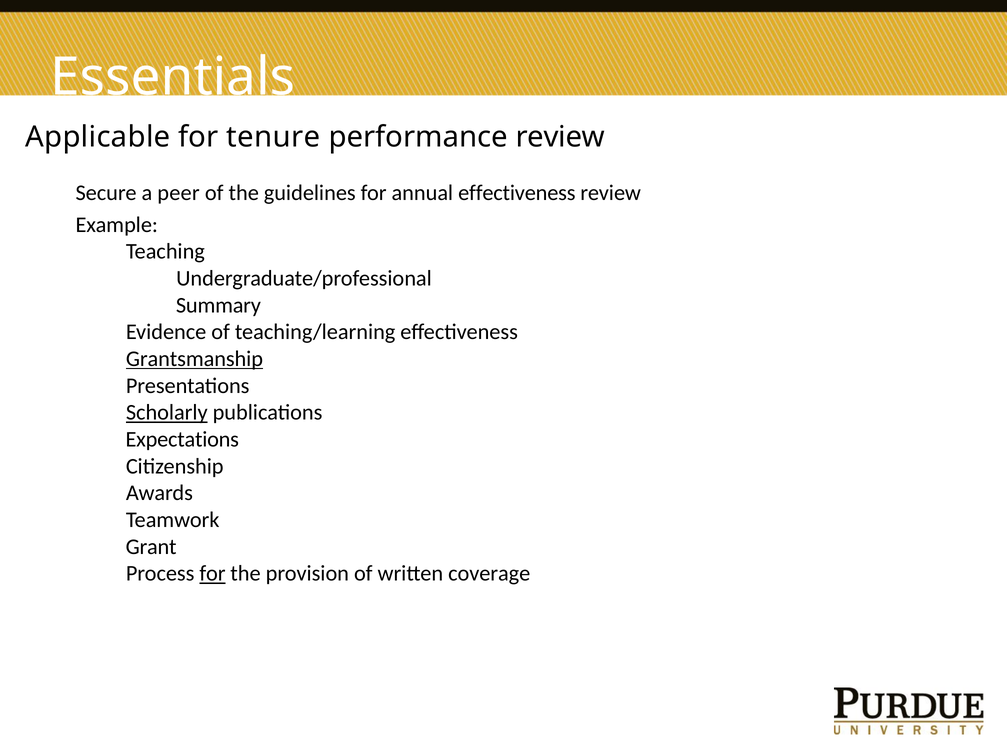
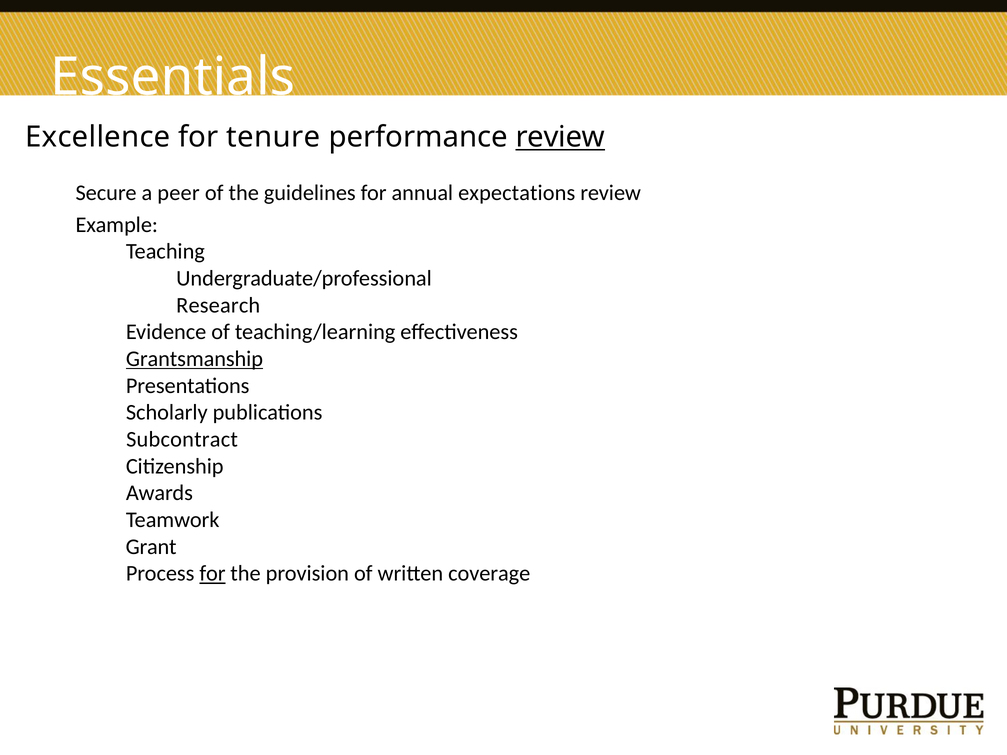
Applicable: Applicable -> Excellence
review at (560, 137) underline: none -> present
annual effectiveness: effectiveness -> expectations
Summary: Summary -> Research
Scholarly underline: present -> none
Expectations: Expectations -> Subcontract
